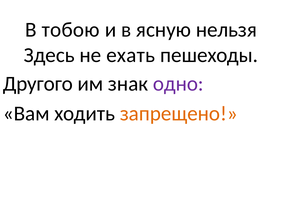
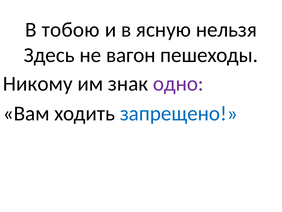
ехать: ехать -> вагон
Другого: Другого -> Никому
запрещено colour: orange -> blue
